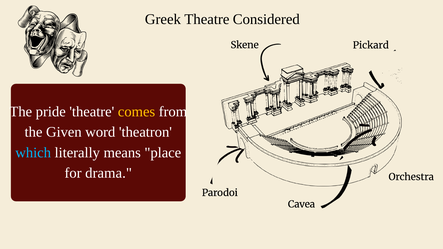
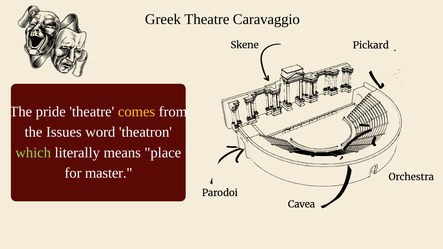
Considered: Considered -> Caravaggio
Given: Given -> Issues
which colour: light blue -> light green
drama: drama -> master
